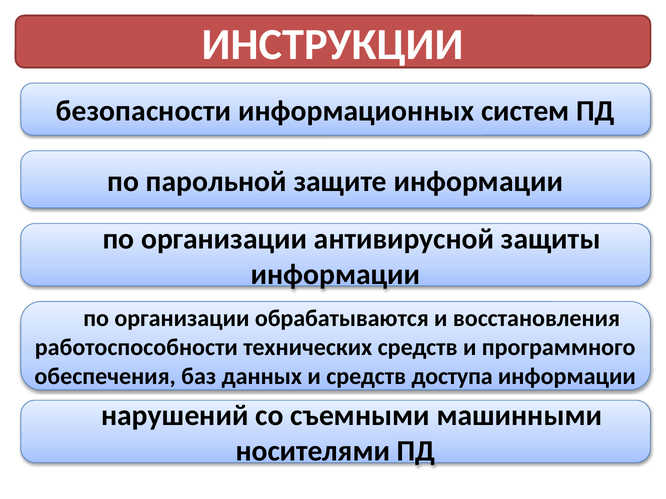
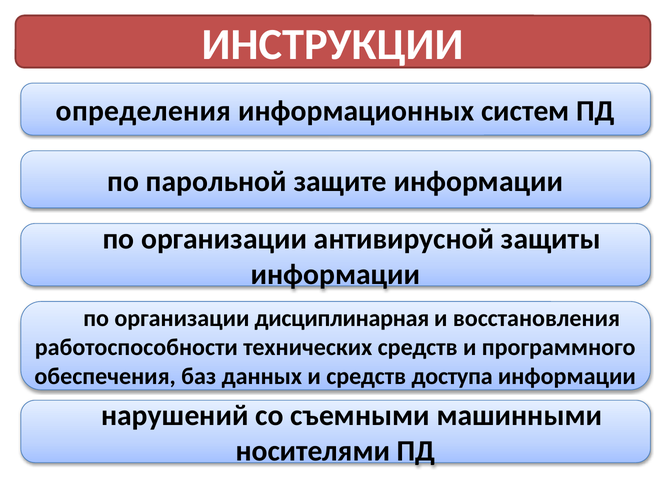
безопасности: безопасности -> определения
обрабатываются: обрабатываются -> дисциплинарная
